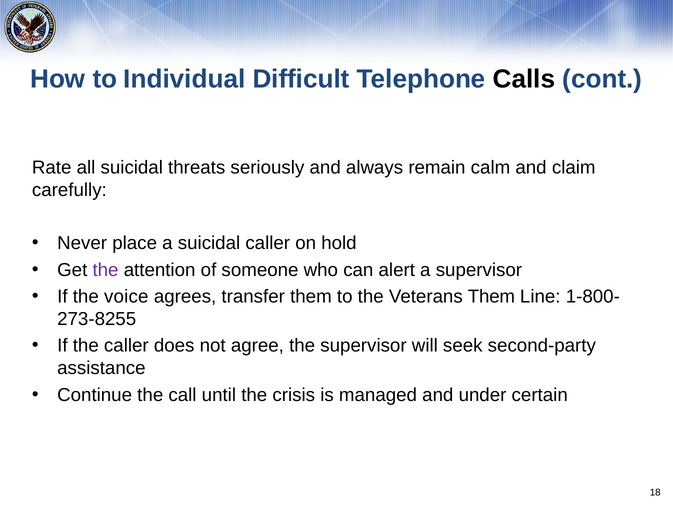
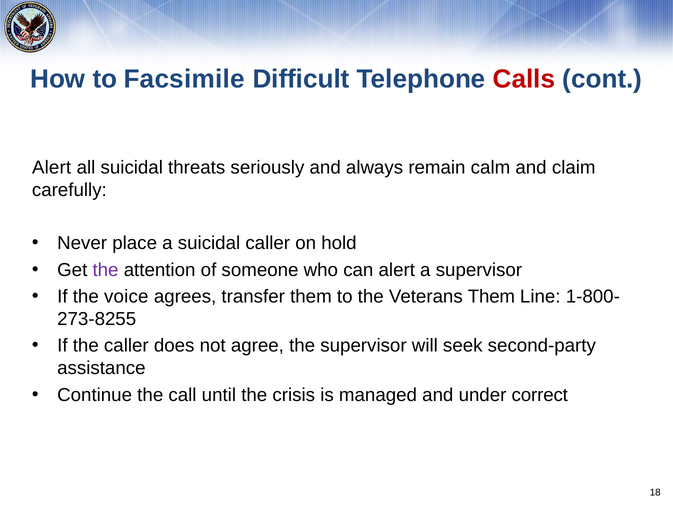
Individual: Individual -> Facsimile
Calls colour: black -> red
Rate at (52, 167): Rate -> Alert
certain: certain -> correct
